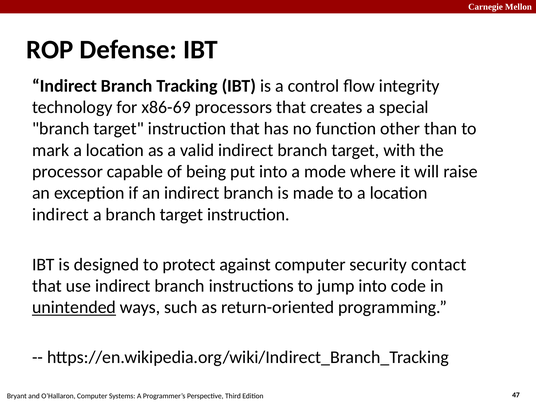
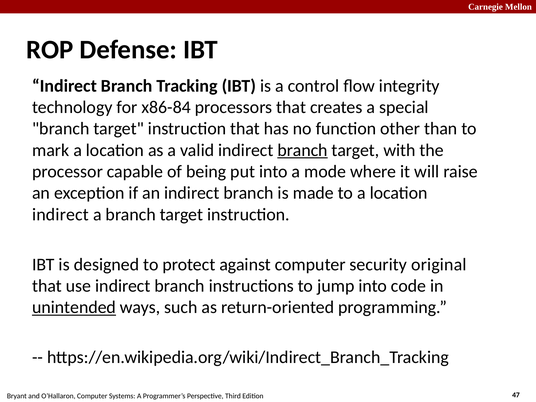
x86-69: x86-69 -> x86-84
branch at (303, 150) underline: none -> present
contact: contact -> original
